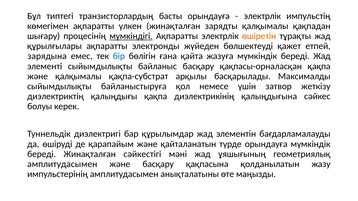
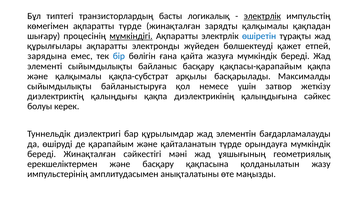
басты орындауға: орындауға -> логикалық
электрлік at (262, 16) underline: none -> present
ақпаратты үлкен: үлкен -> түрде
өшіретін colour: orange -> blue
қақпасы-орналасқан: қақпасы-орналасқан -> қақпасы-қарапайым
амплитудасымен at (62, 164): амплитудасымен -> ерекшеліктермен
